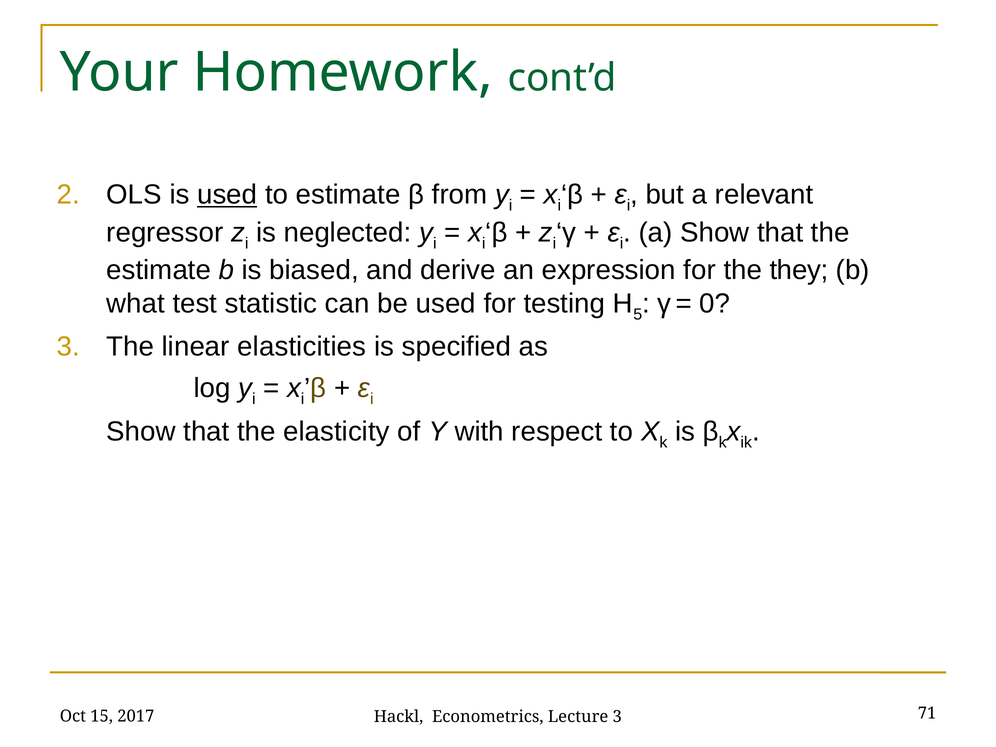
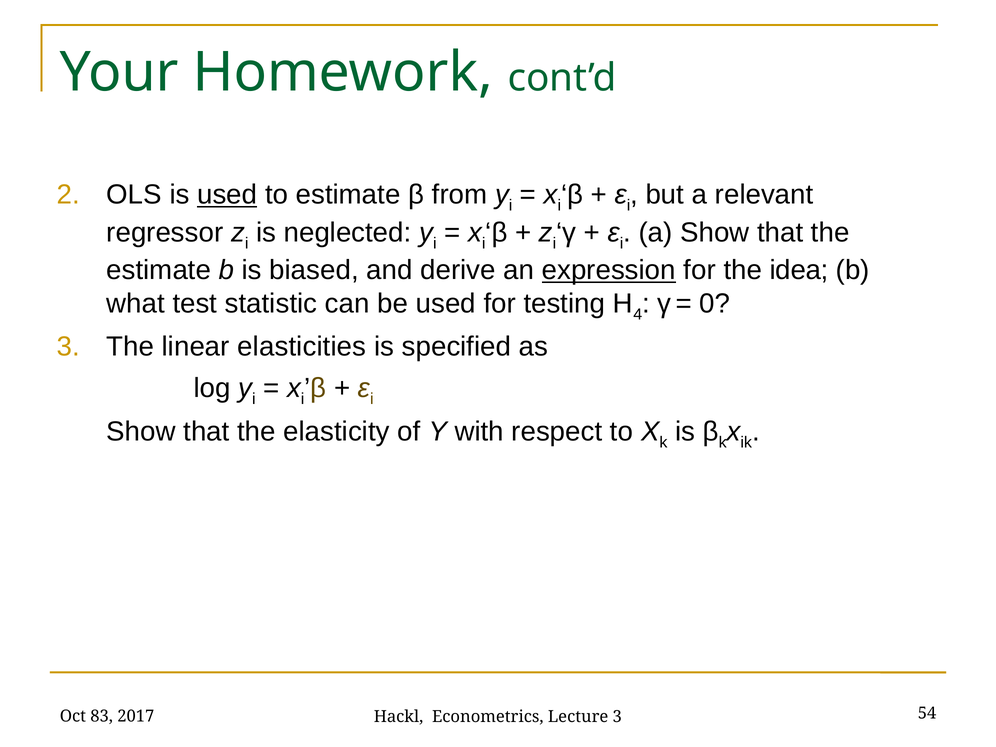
expression underline: none -> present
they: they -> idea
5: 5 -> 4
15: 15 -> 83
71: 71 -> 54
